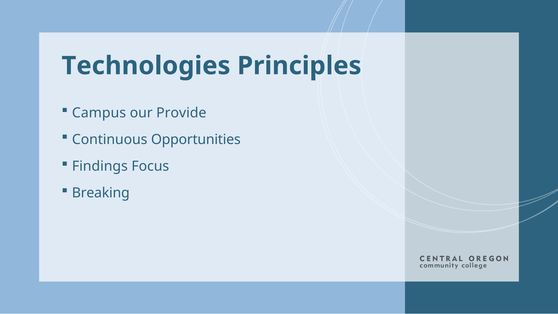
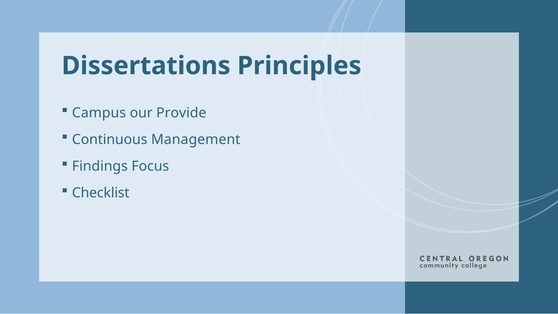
Technologies: Technologies -> Dissertations
Opportunities: Opportunities -> Management
Breaking: Breaking -> Checklist
